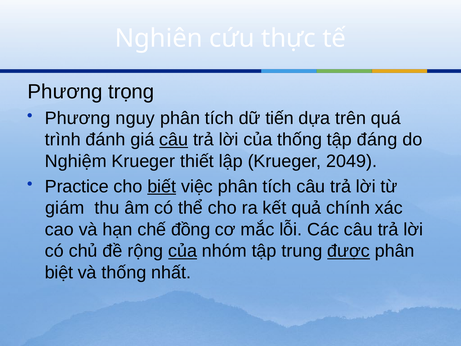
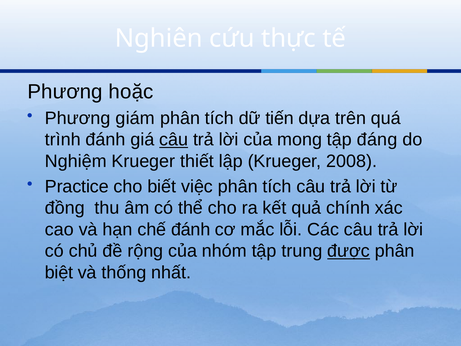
trọng: trọng -> hoặc
nguy: nguy -> giám
của thống: thống -> mong
2049: 2049 -> 2008
biết underline: present -> none
giám: giám -> đồng
chế đồng: đồng -> đánh
của at (183, 251) underline: present -> none
